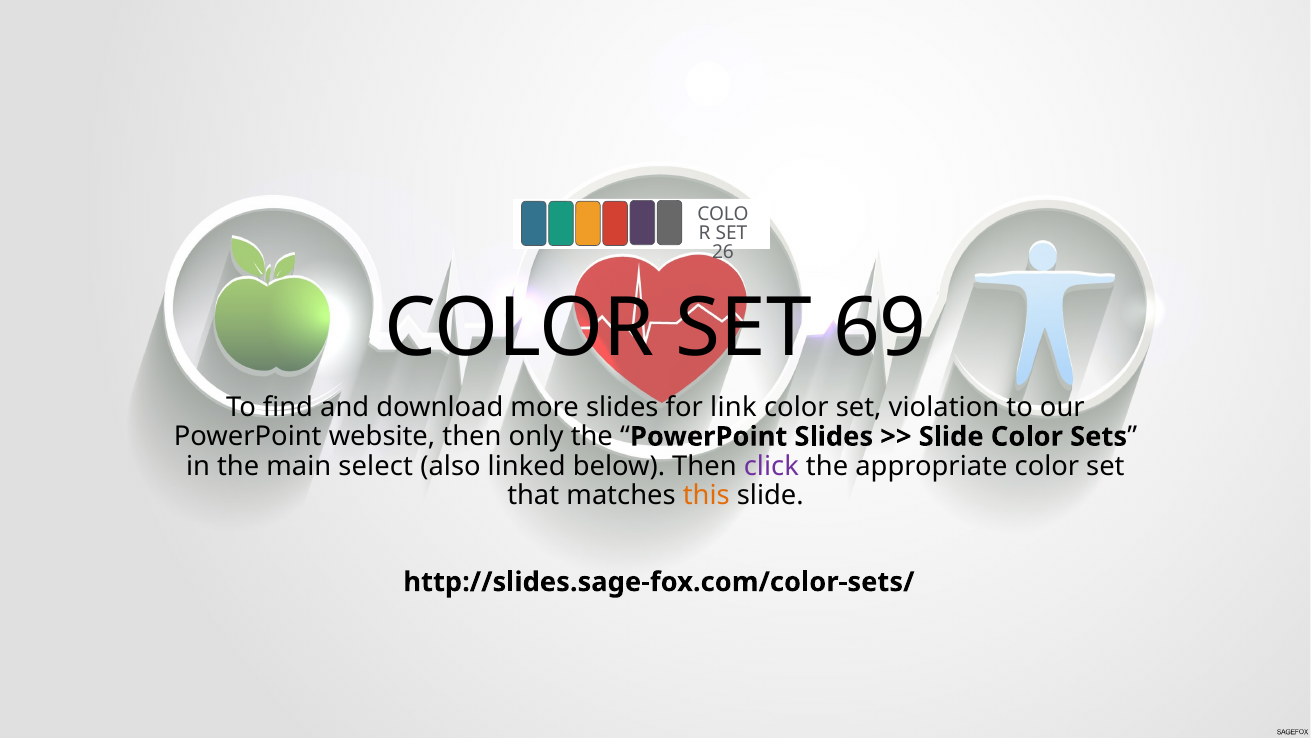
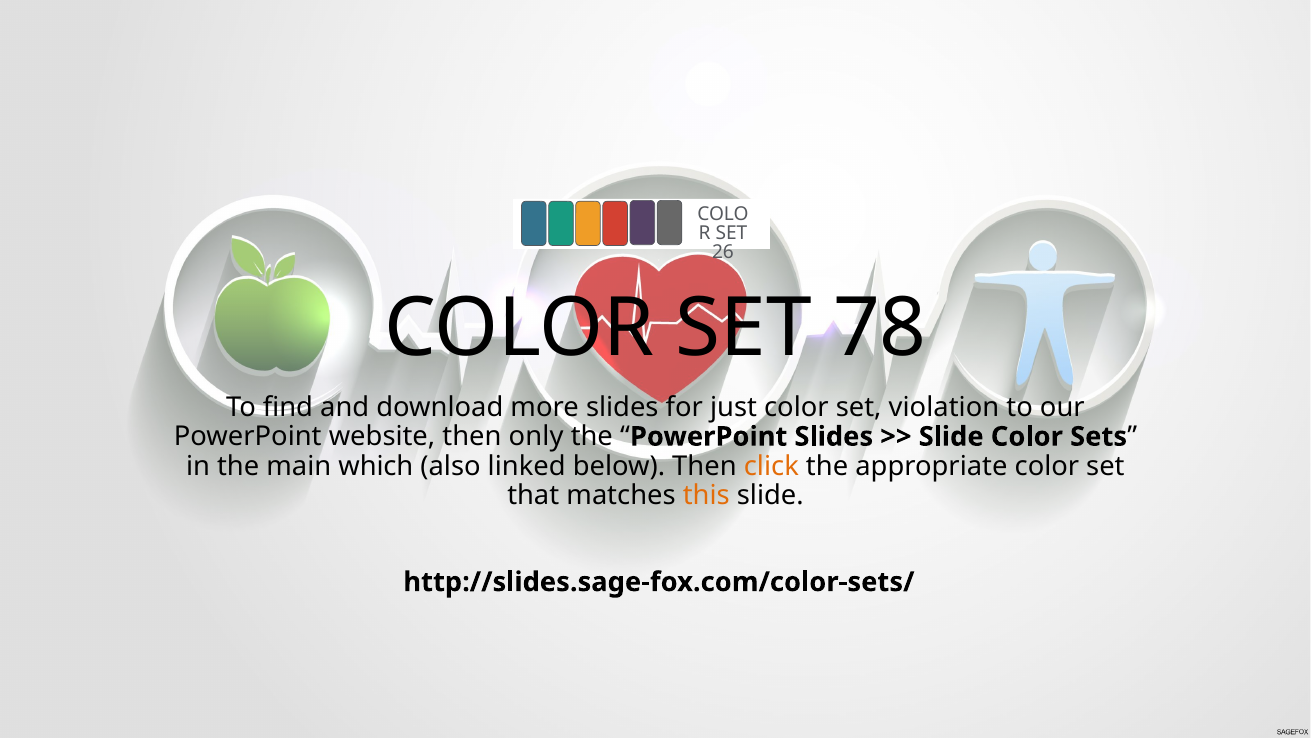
69: 69 -> 78
link: link -> just
select: select -> which
click colour: purple -> orange
